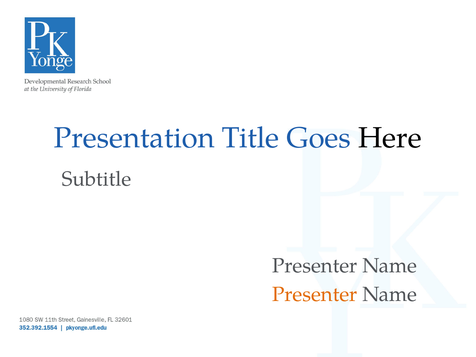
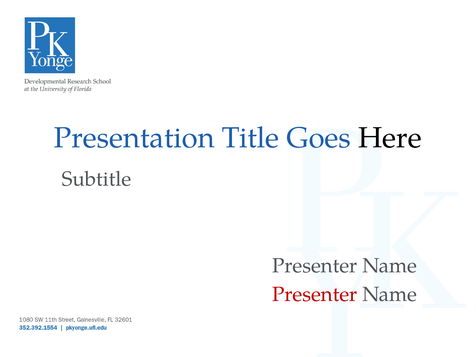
Presenter at (315, 294) colour: orange -> red
